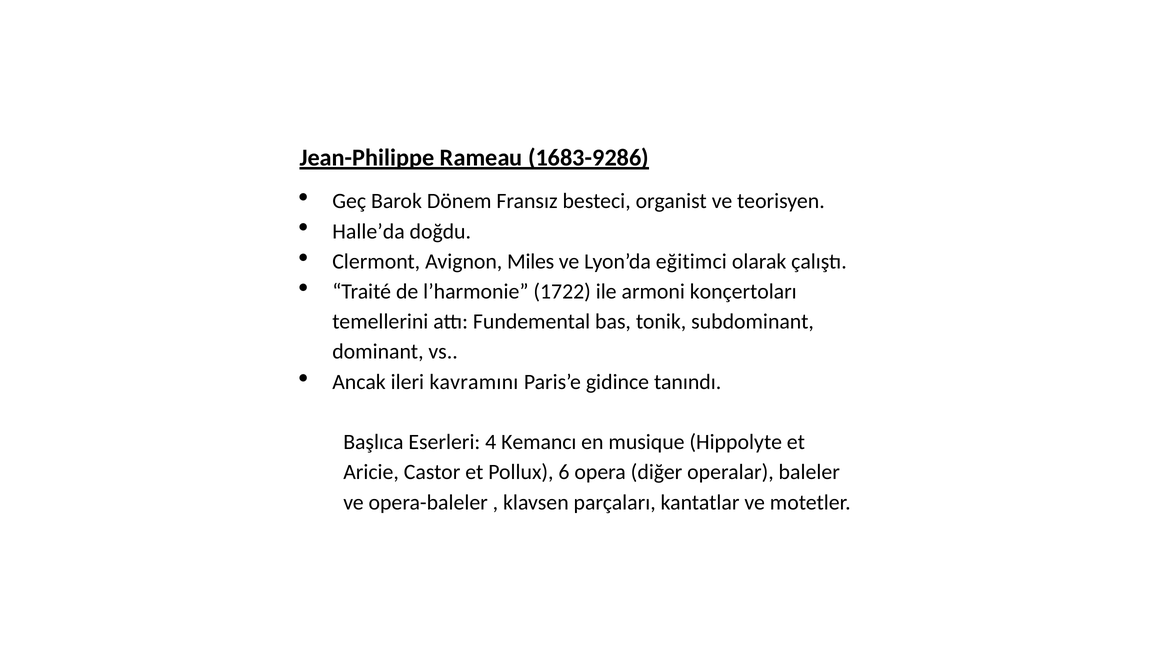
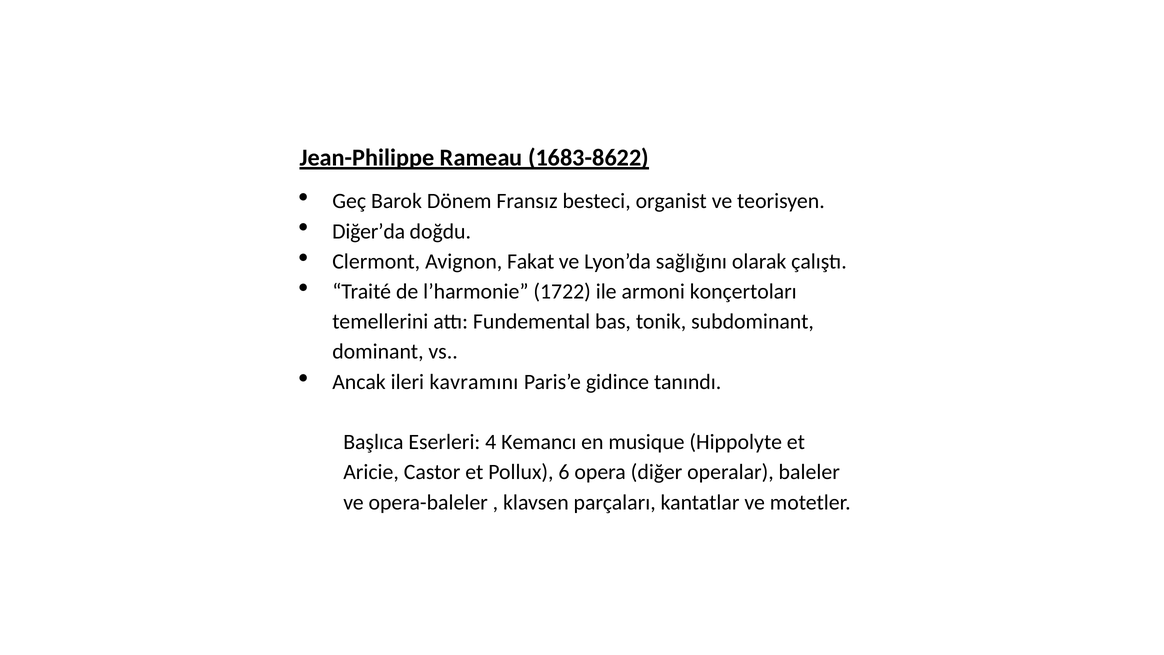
1683-9286: 1683-9286 -> 1683-8622
Halle’da: Halle’da -> Diğer’da
Miles: Miles -> Fakat
eğitimci: eğitimci -> sağlığını
